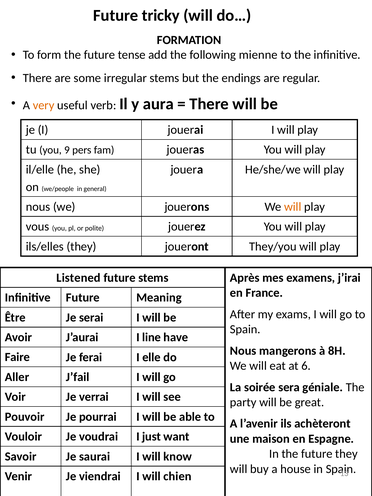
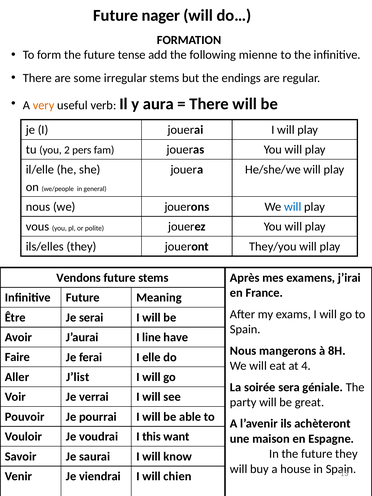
tricky: tricky -> nager
9: 9 -> 2
will at (293, 207) colour: orange -> blue
Listened: Listened -> Vendons
6: 6 -> 4
J’fail: J’fail -> J’list
just: just -> this
